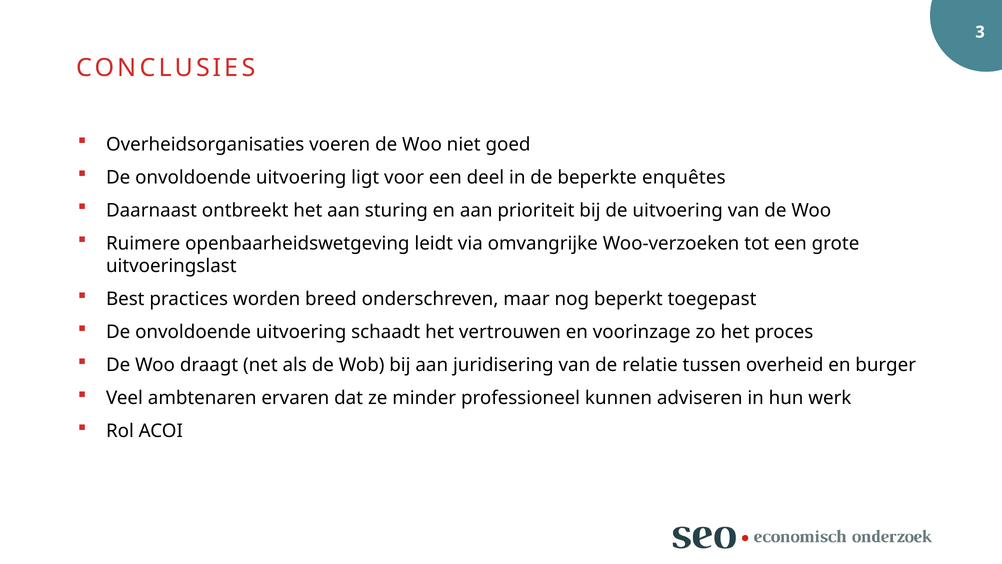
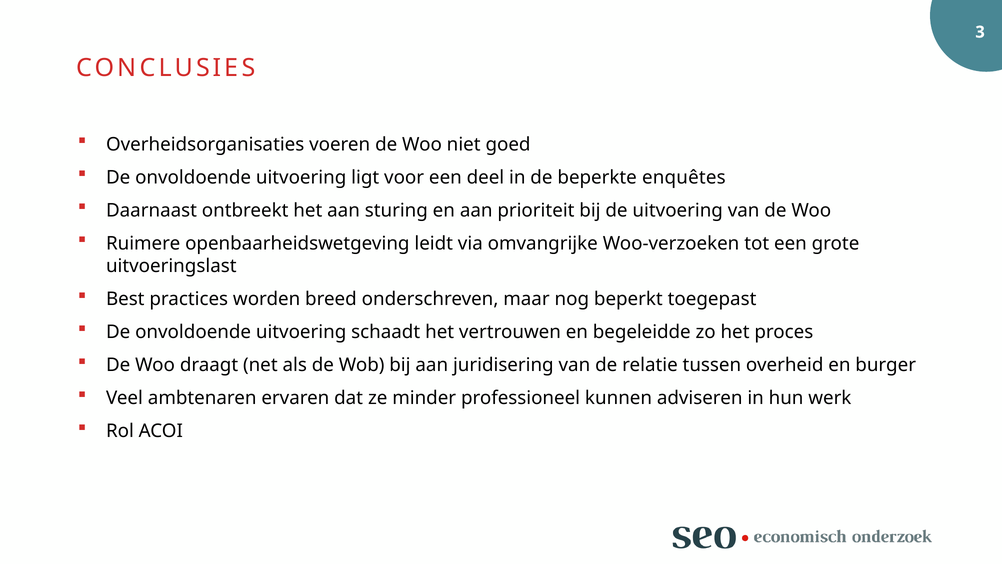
voorinzage: voorinzage -> begeleidde
